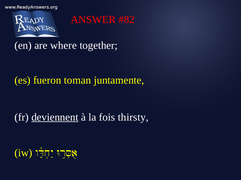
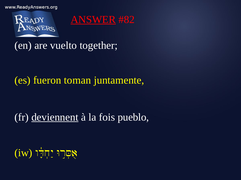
ANSWER underline: none -> present
where: where -> vuelto
thirsty: thirsty -> pueblo
